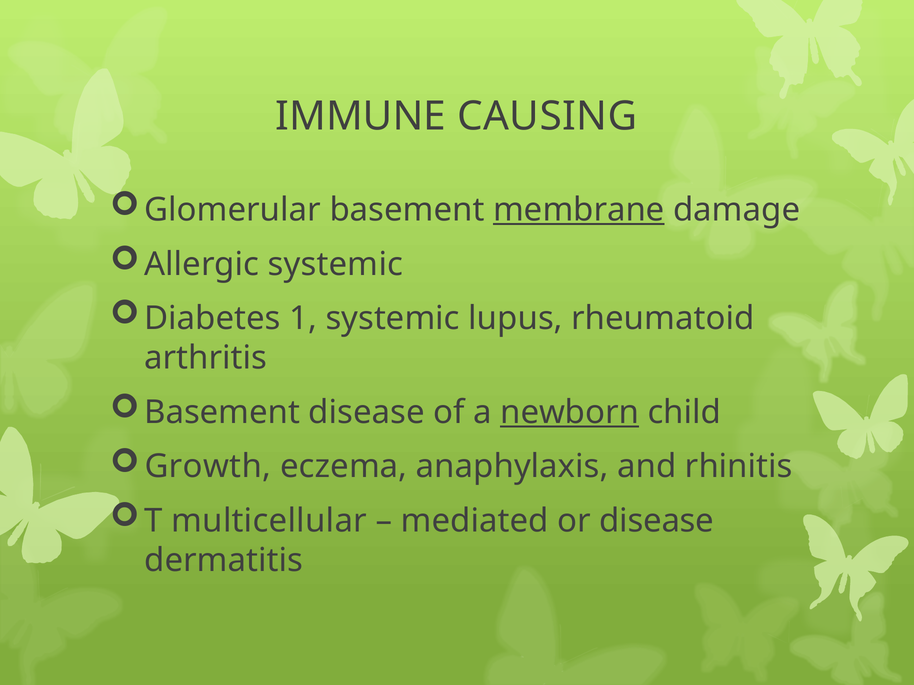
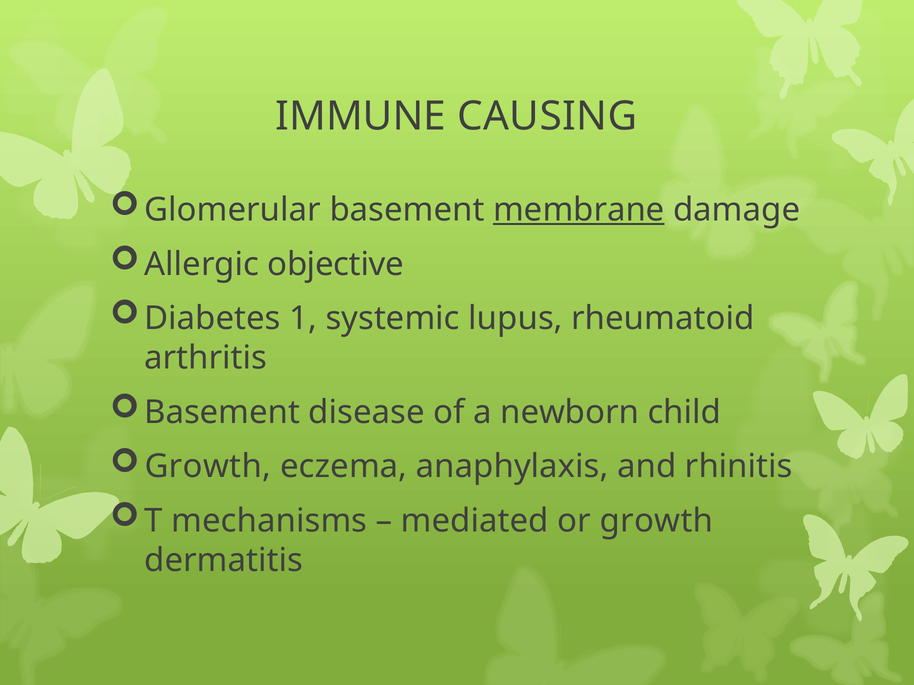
Allergic systemic: systemic -> objective
newborn underline: present -> none
multicellular: multicellular -> mechanisms
or disease: disease -> growth
